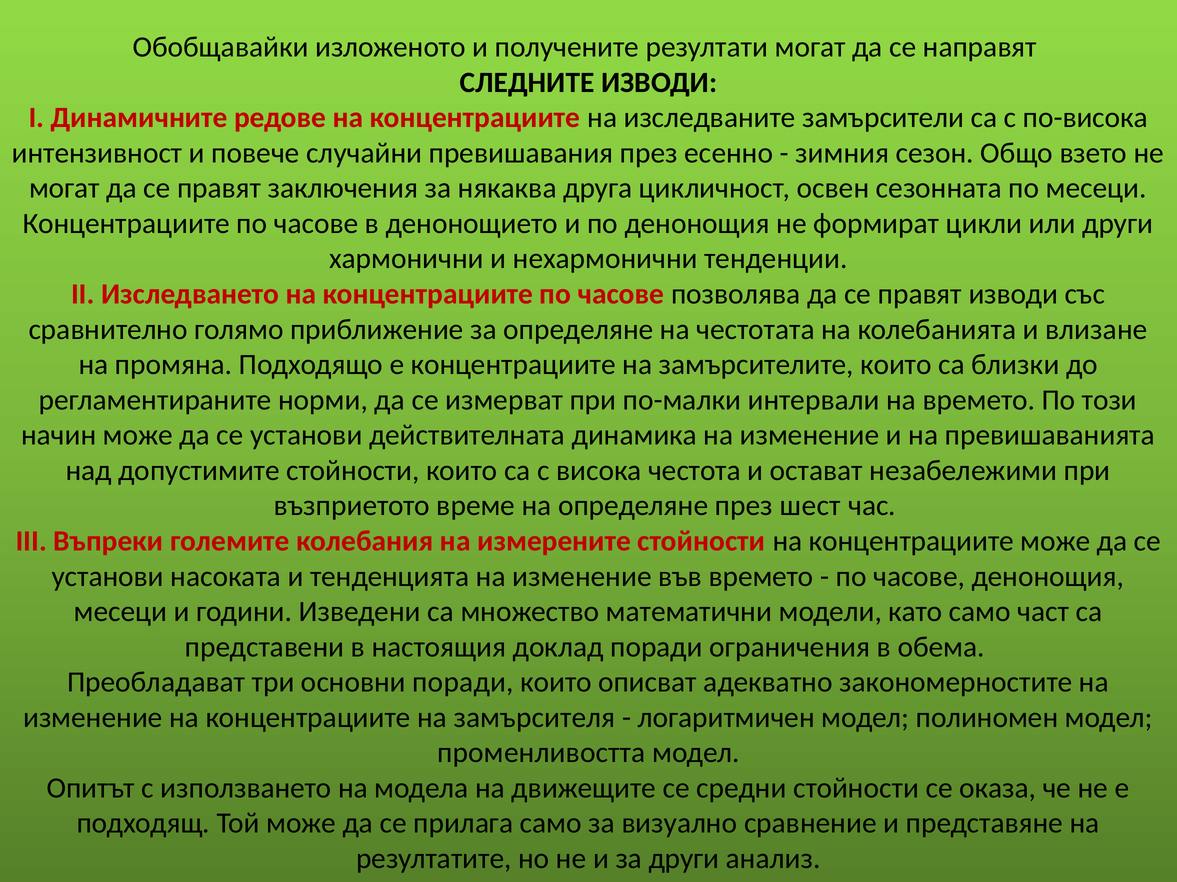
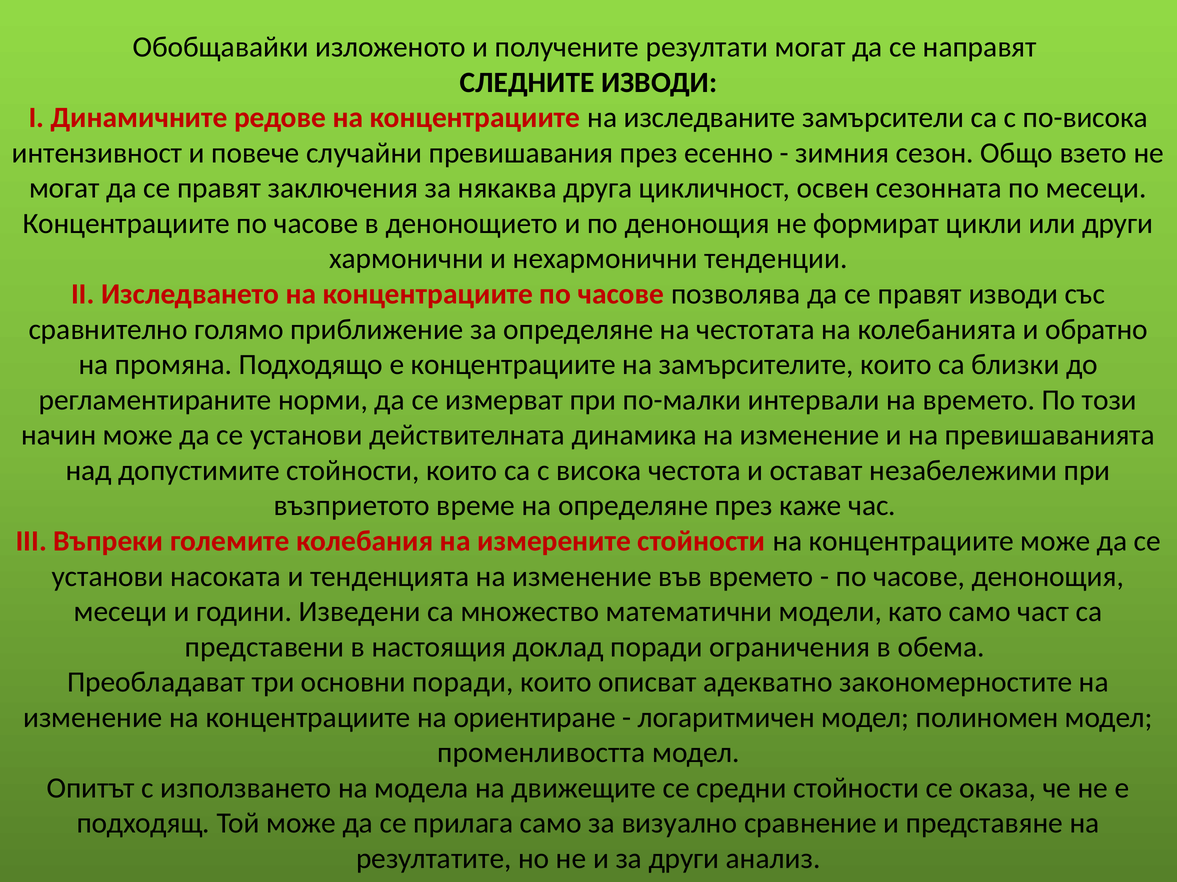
влизане: влизане -> обратно
шест: шест -> каже
замърсителя: замърсителя -> ориентиране
